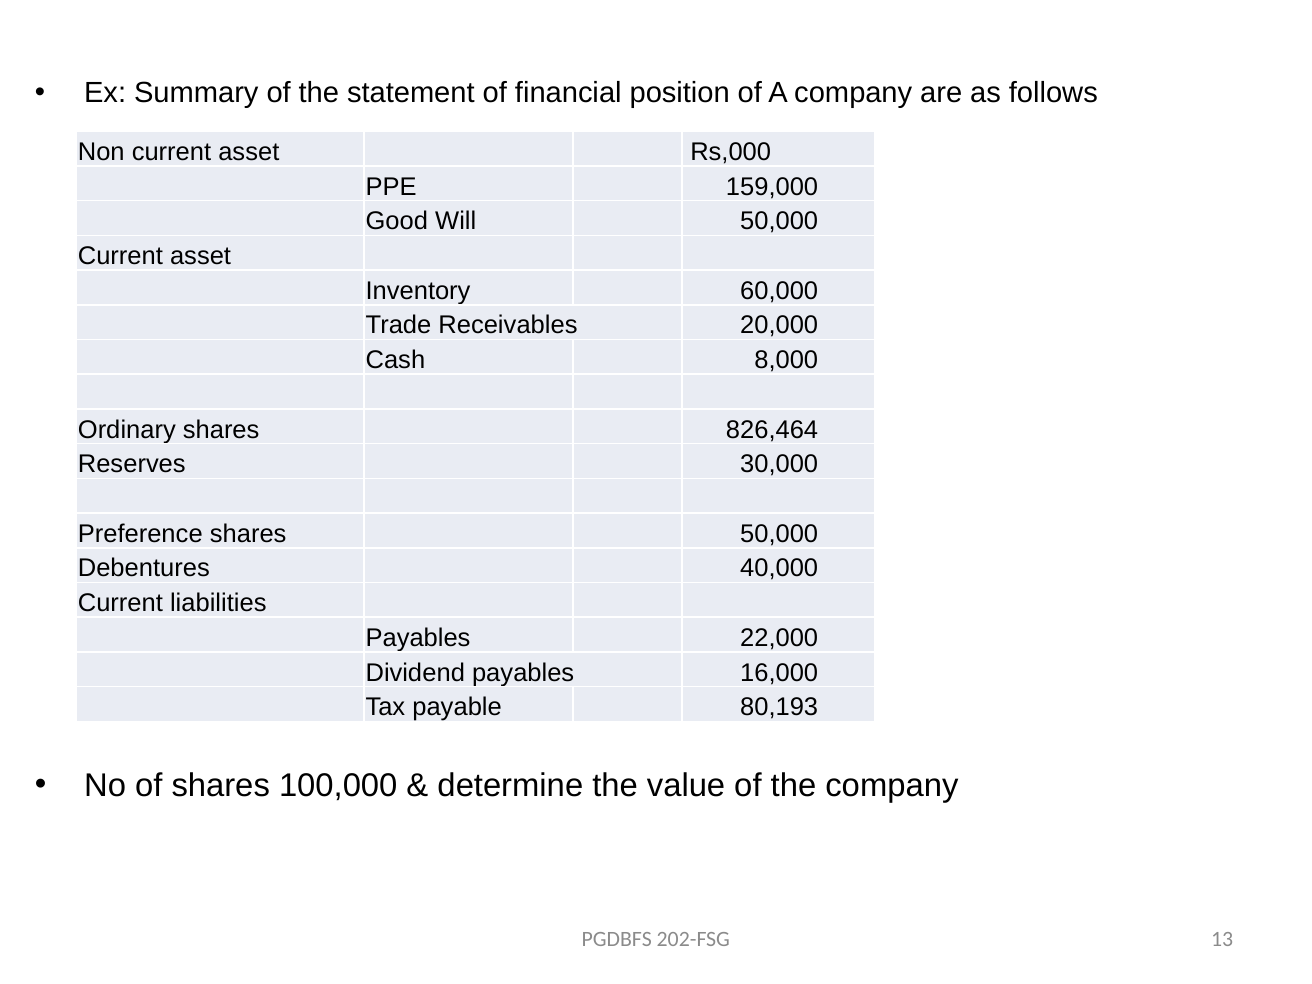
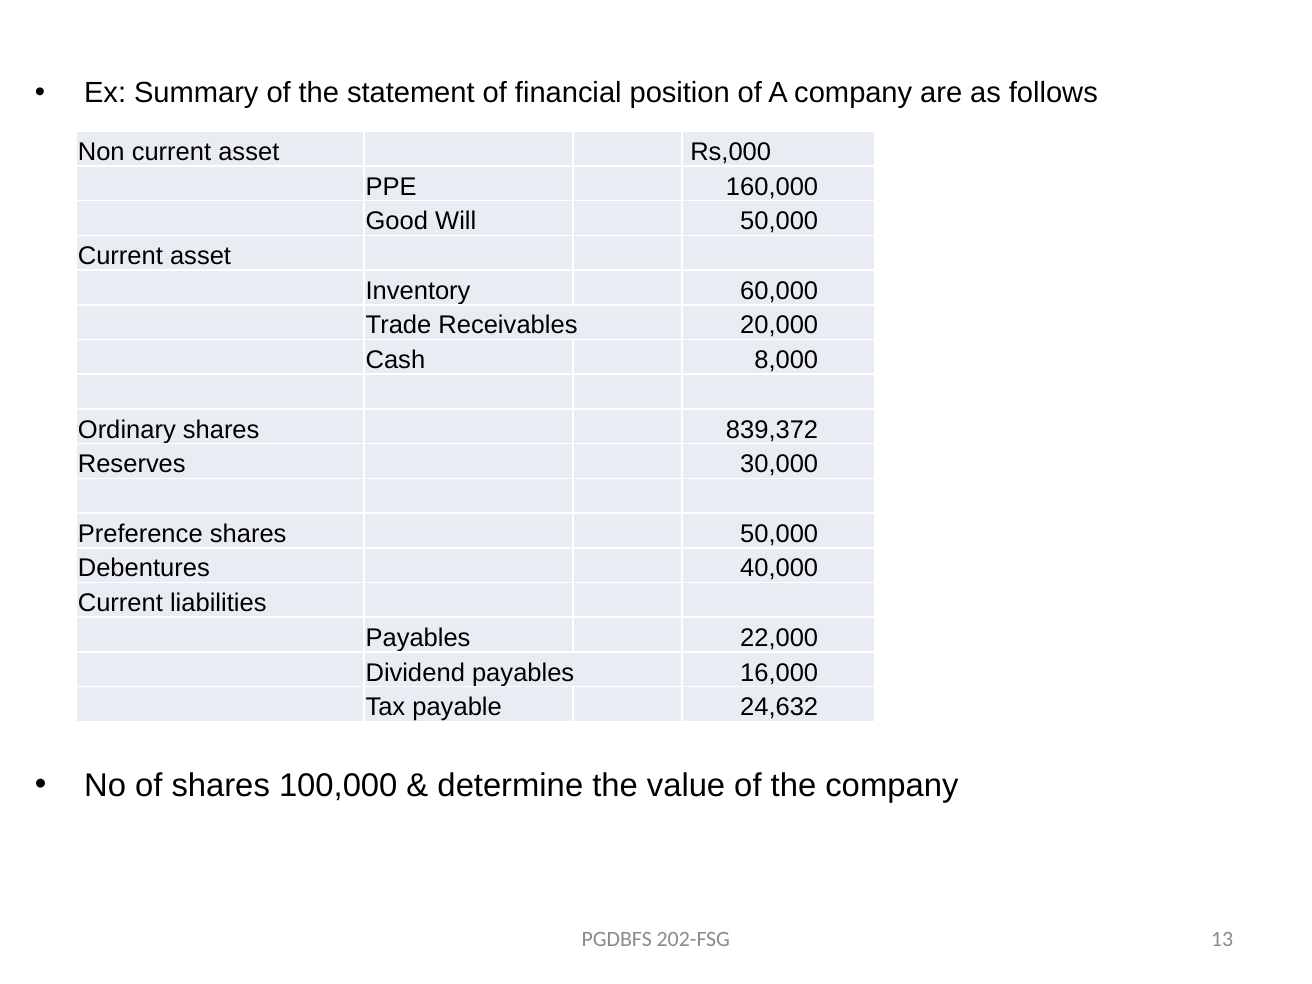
159,000: 159,000 -> 160,000
826,464: 826,464 -> 839,372
80,193: 80,193 -> 24,632
